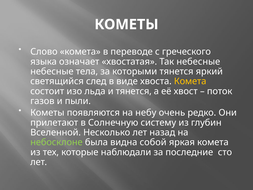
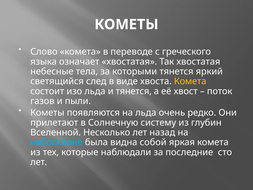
Так небесные: небесные -> хвостатая
на небу: небу -> льда
небосклоне colour: light green -> light blue
